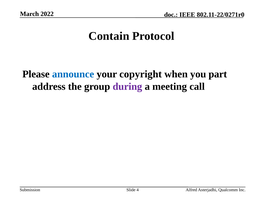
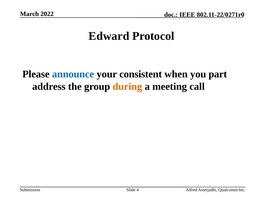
Contain: Contain -> Edward
copyright: copyright -> consistent
during colour: purple -> orange
